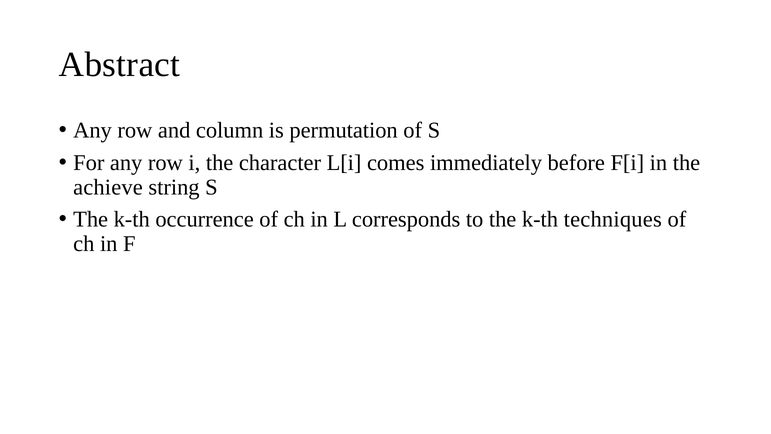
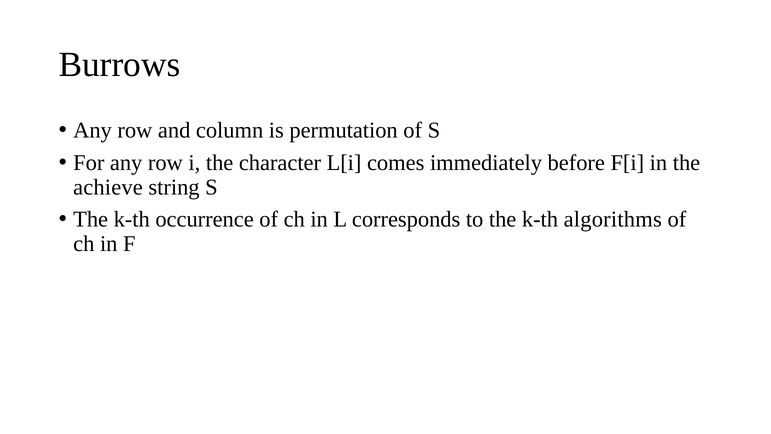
Abstract: Abstract -> Burrows
techniques: techniques -> algorithms
